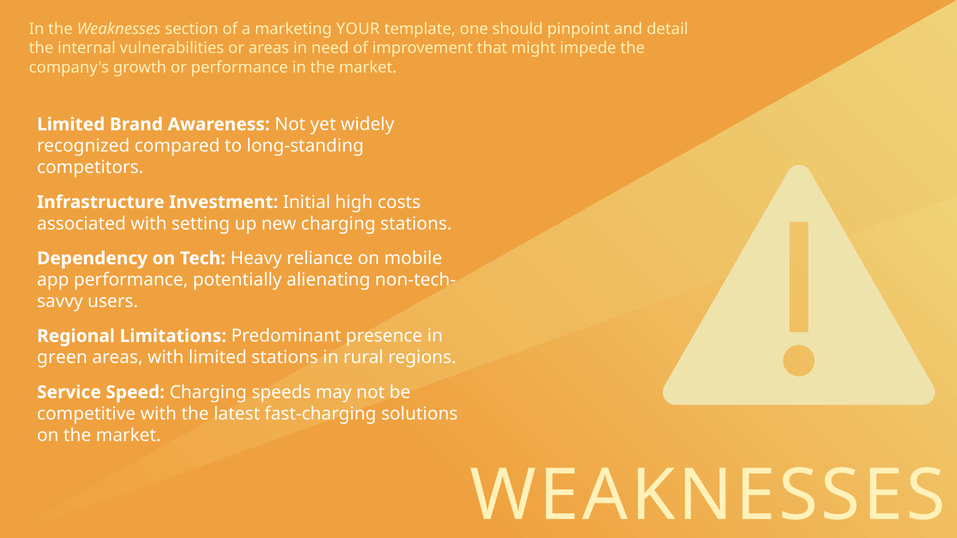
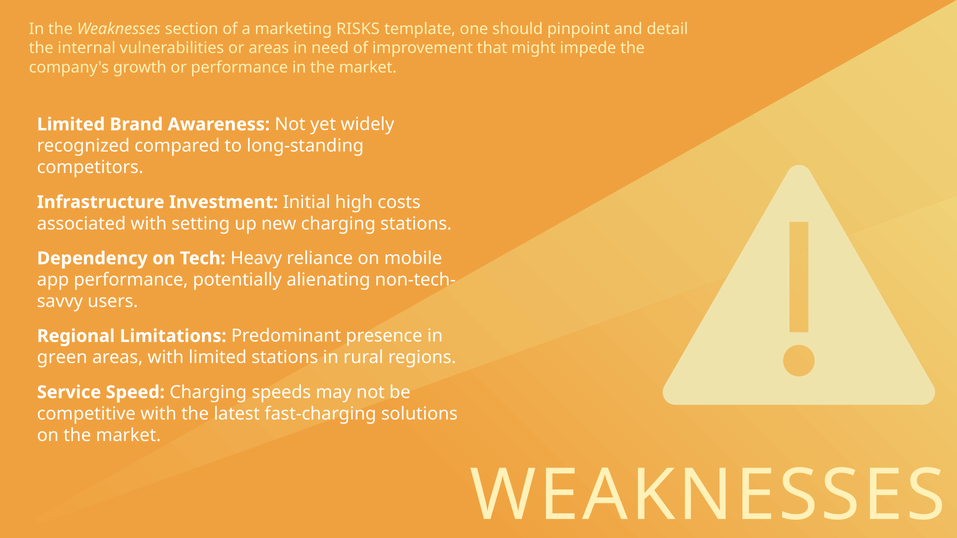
YOUR: YOUR -> RISKS
